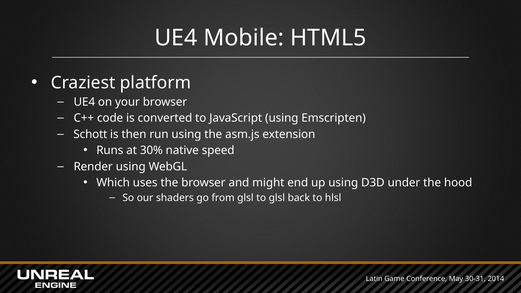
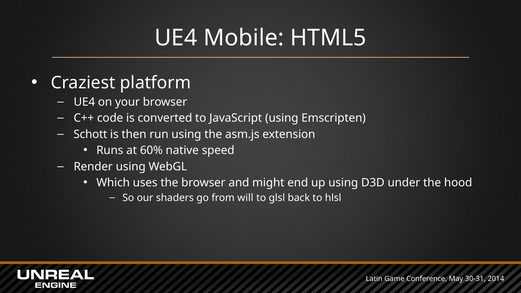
30%: 30% -> 60%
from glsl: glsl -> will
